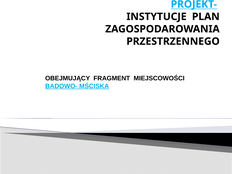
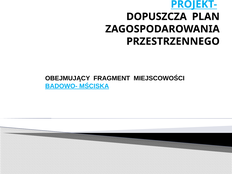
INSTYTUCJE: INSTYTUCJE -> DOPUSZCZA
